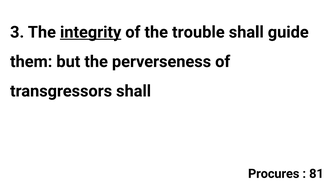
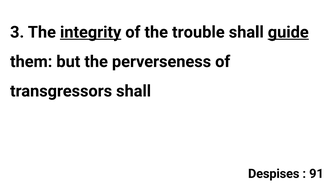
guide underline: none -> present
Procures: Procures -> Despises
81: 81 -> 91
